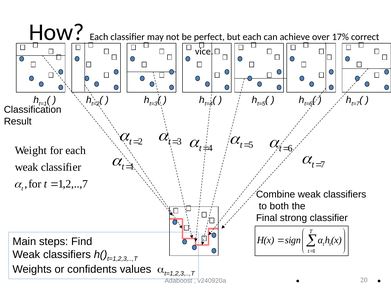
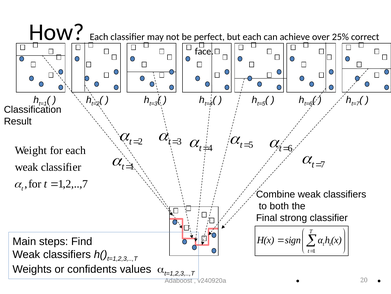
17%: 17% -> 25%
vice: vice -> face
